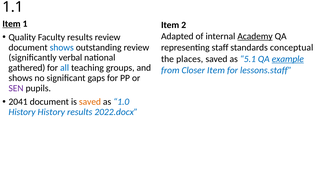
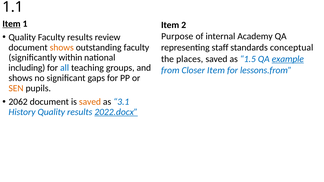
Adapted: Adapted -> Purpose
Academy underline: present -> none
shows at (62, 47) colour: blue -> orange
outstanding review: review -> faculty
verbal: verbal -> within
5.1: 5.1 -> 1.5
gathered: gathered -> including
lessons.staff: lessons.staff -> lessons.from
SEN colour: purple -> orange
2041: 2041 -> 2062
1.0: 1.0 -> 3.1
History History: History -> Quality
2022.docx underline: none -> present
